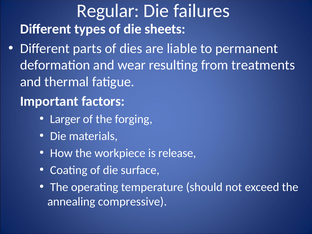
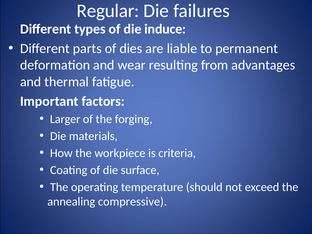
sheets: sheets -> induce
treatments: treatments -> advantages
release: release -> criteria
